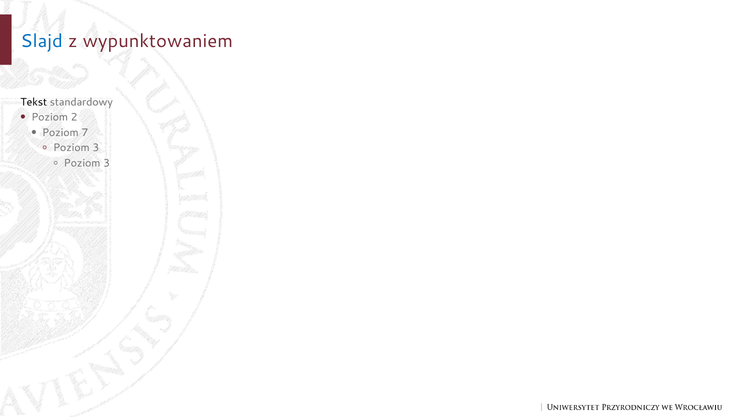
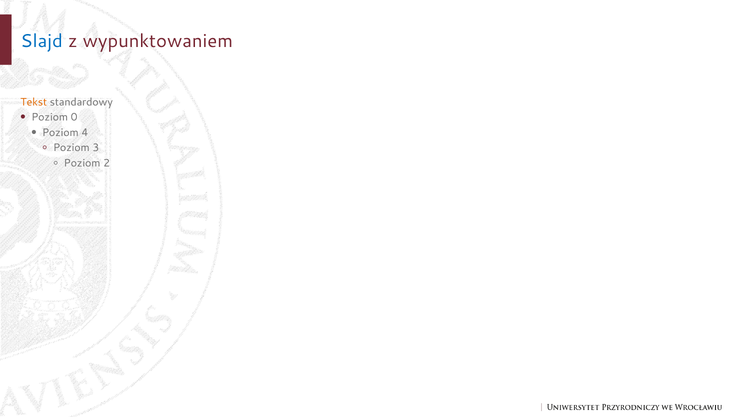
Tekst colour: black -> orange
2: 2 -> 0
7: 7 -> 4
3 at (107, 163): 3 -> 2
